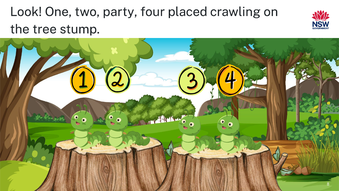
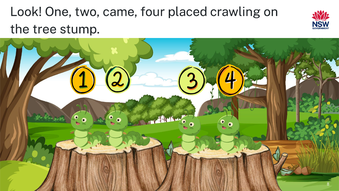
party: party -> came
